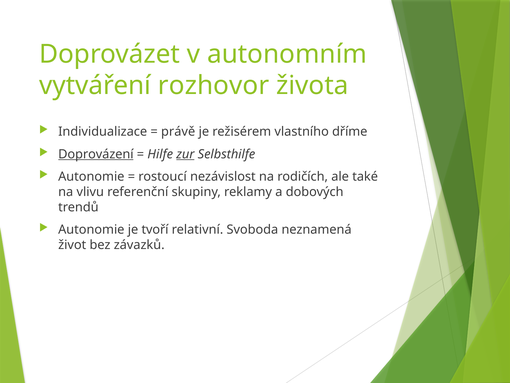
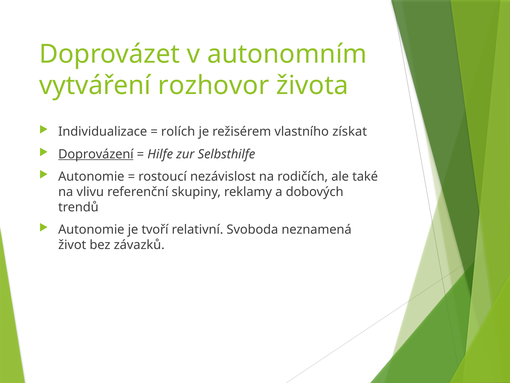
právě: právě -> rolích
dříme: dříme -> získat
zur underline: present -> none
